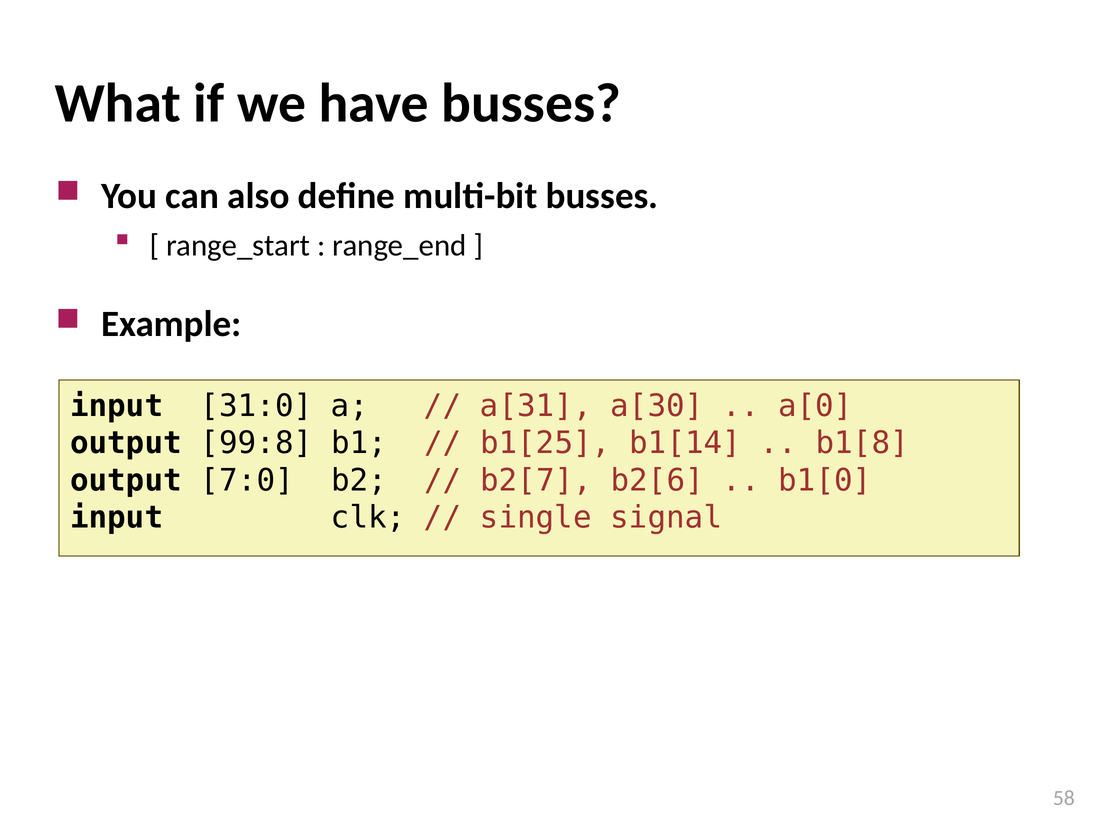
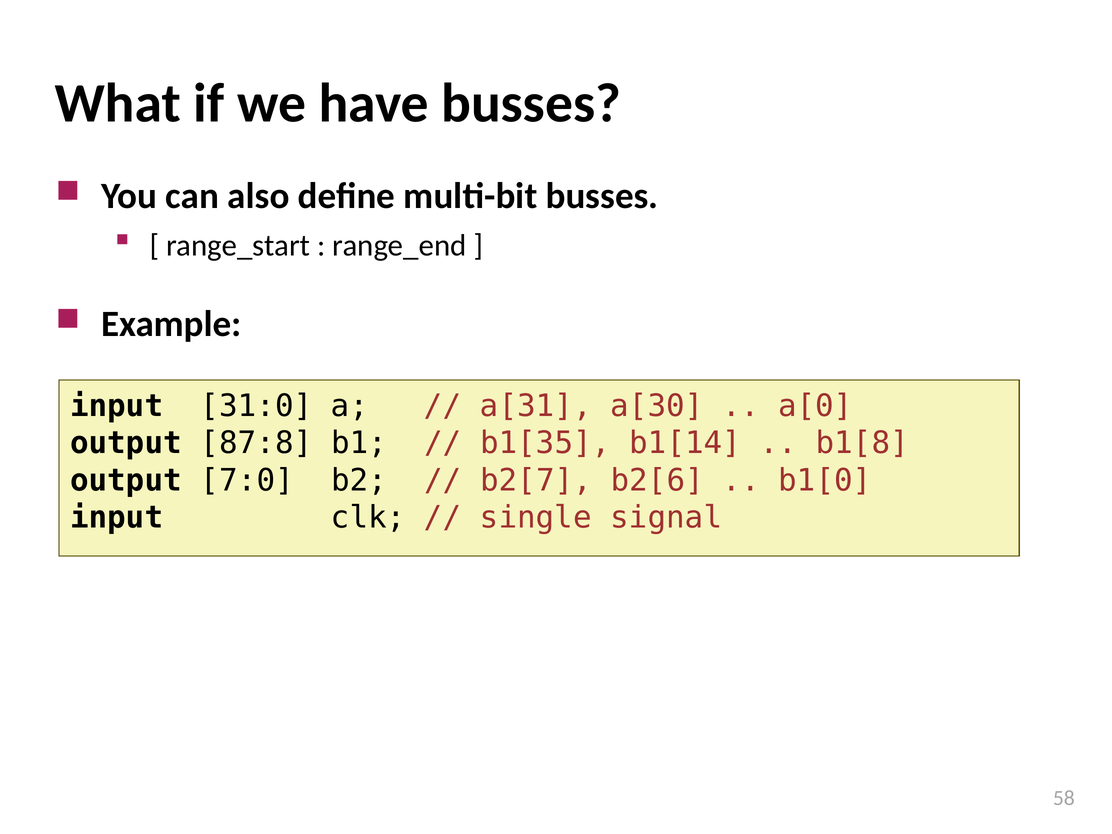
99:8: 99:8 -> 87:8
b1[25: b1[25 -> b1[35
